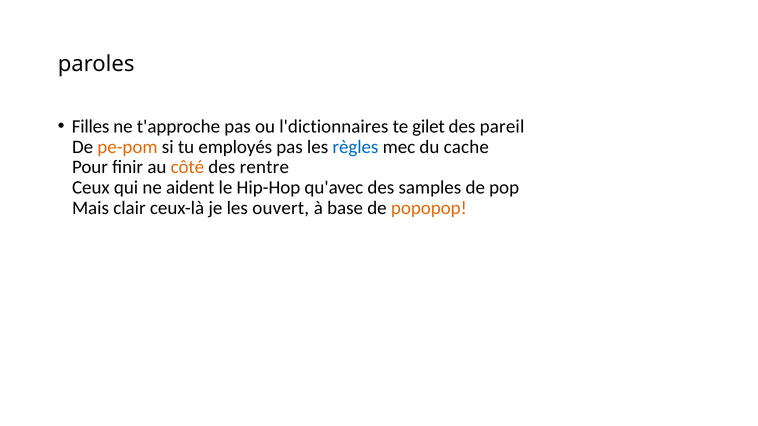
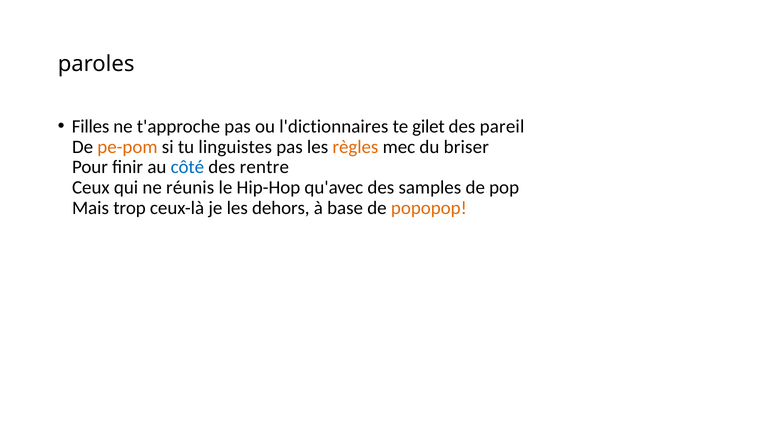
employés: employés -> linguistes
règles colour: blue -> orange
cache: cache -> briser
côté colour: orange -> blue
aident: aident -> réunis
clair: clair -> trop
ouvert: ouvert -> dehors
